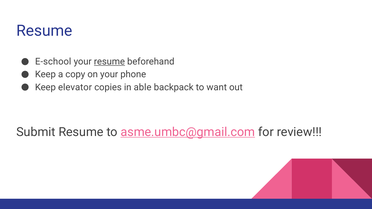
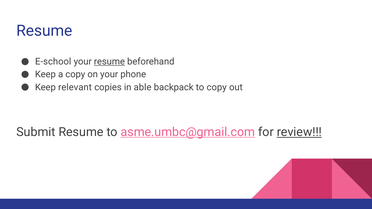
elevator: elevator -> relevant
to want: want -> copy
review underline: none -> present
